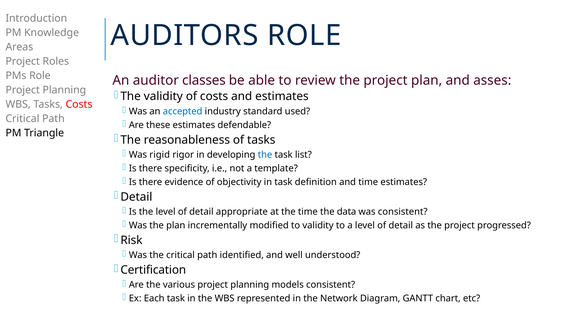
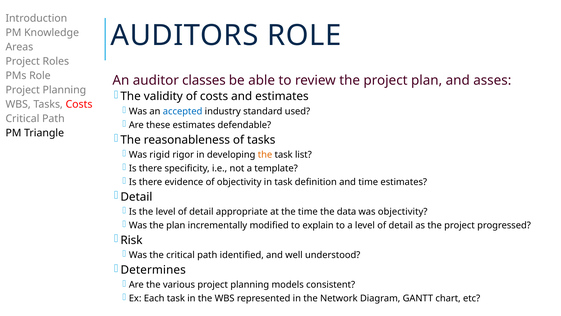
the at (265, 154) colour: blue -> orange
was consistent: consistent -> objectivity
to validity: validity -> explain
Certification: Certification -> Determines
